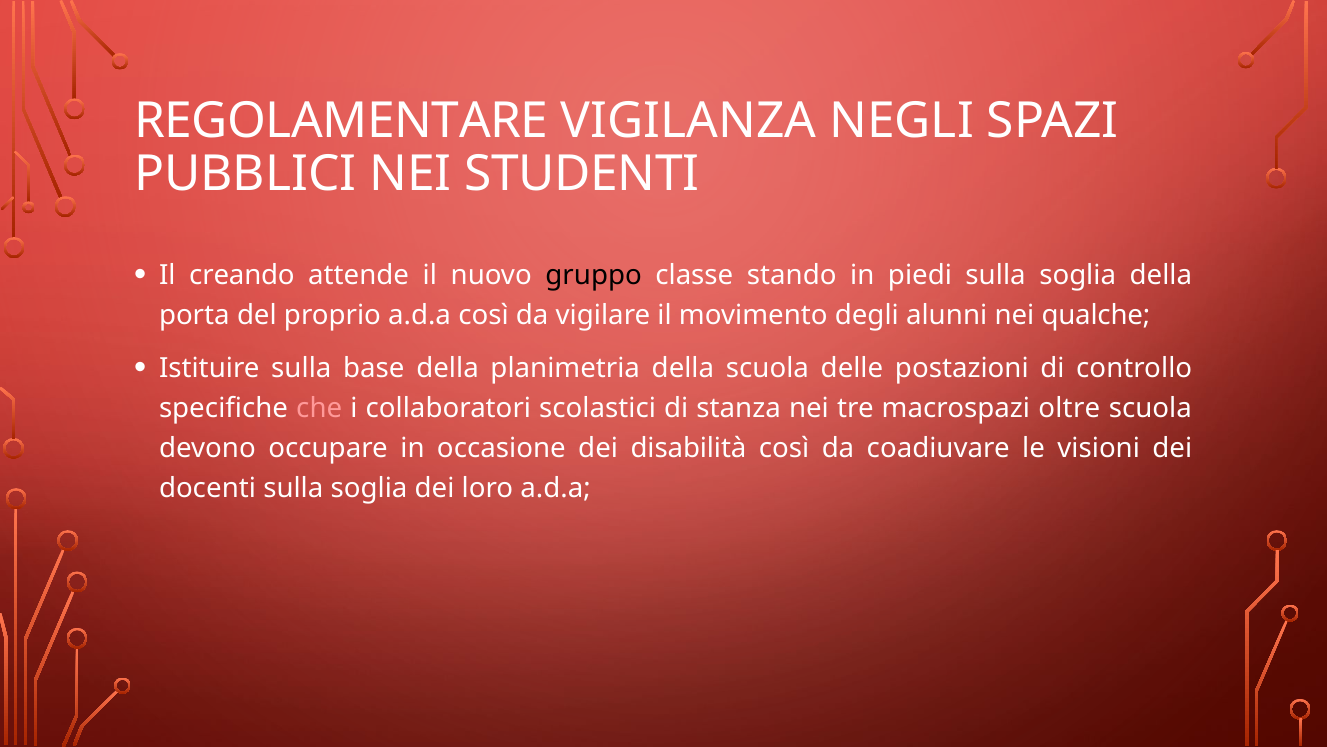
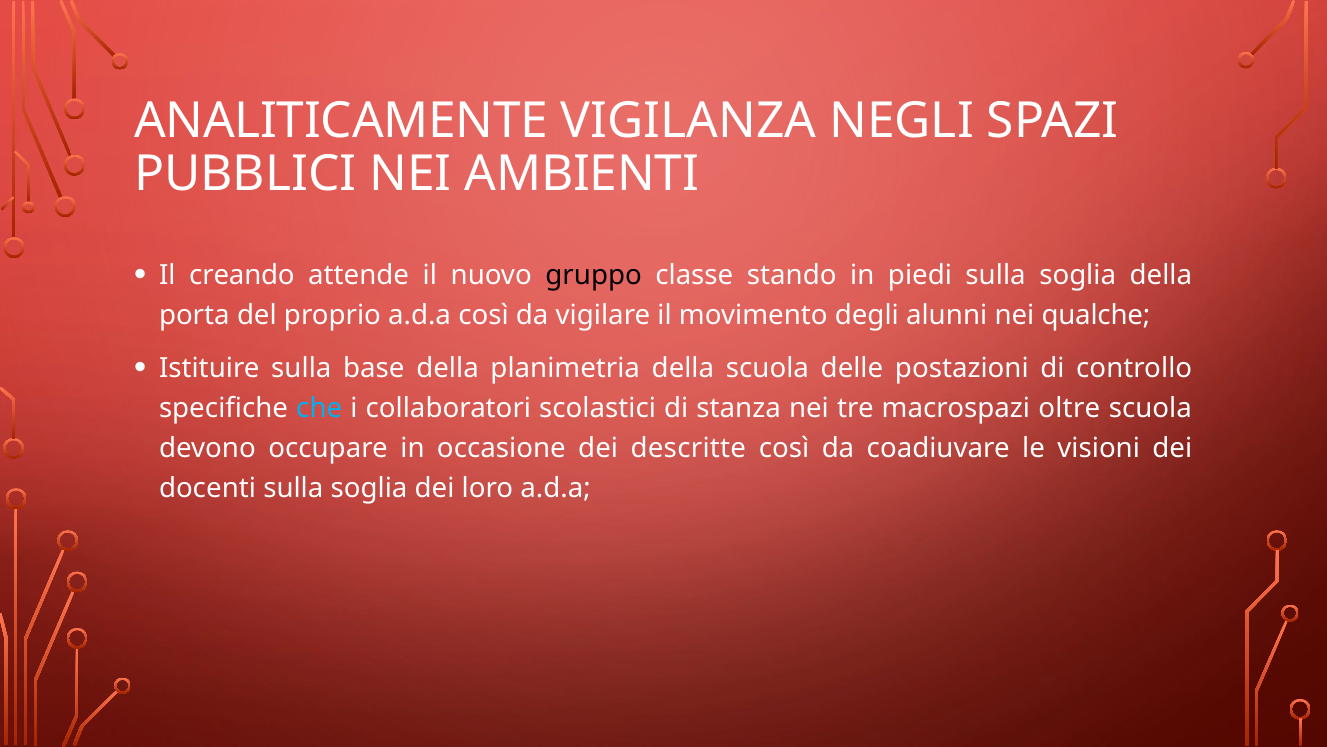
REGOLAMENTARE: REGOLAMENTARE -> ANALITICAMENTE
STUDENTI: STUDENTI -> AMBIENTI
che colour: pink -> light blue
disabilità: disabilità -> descritte
